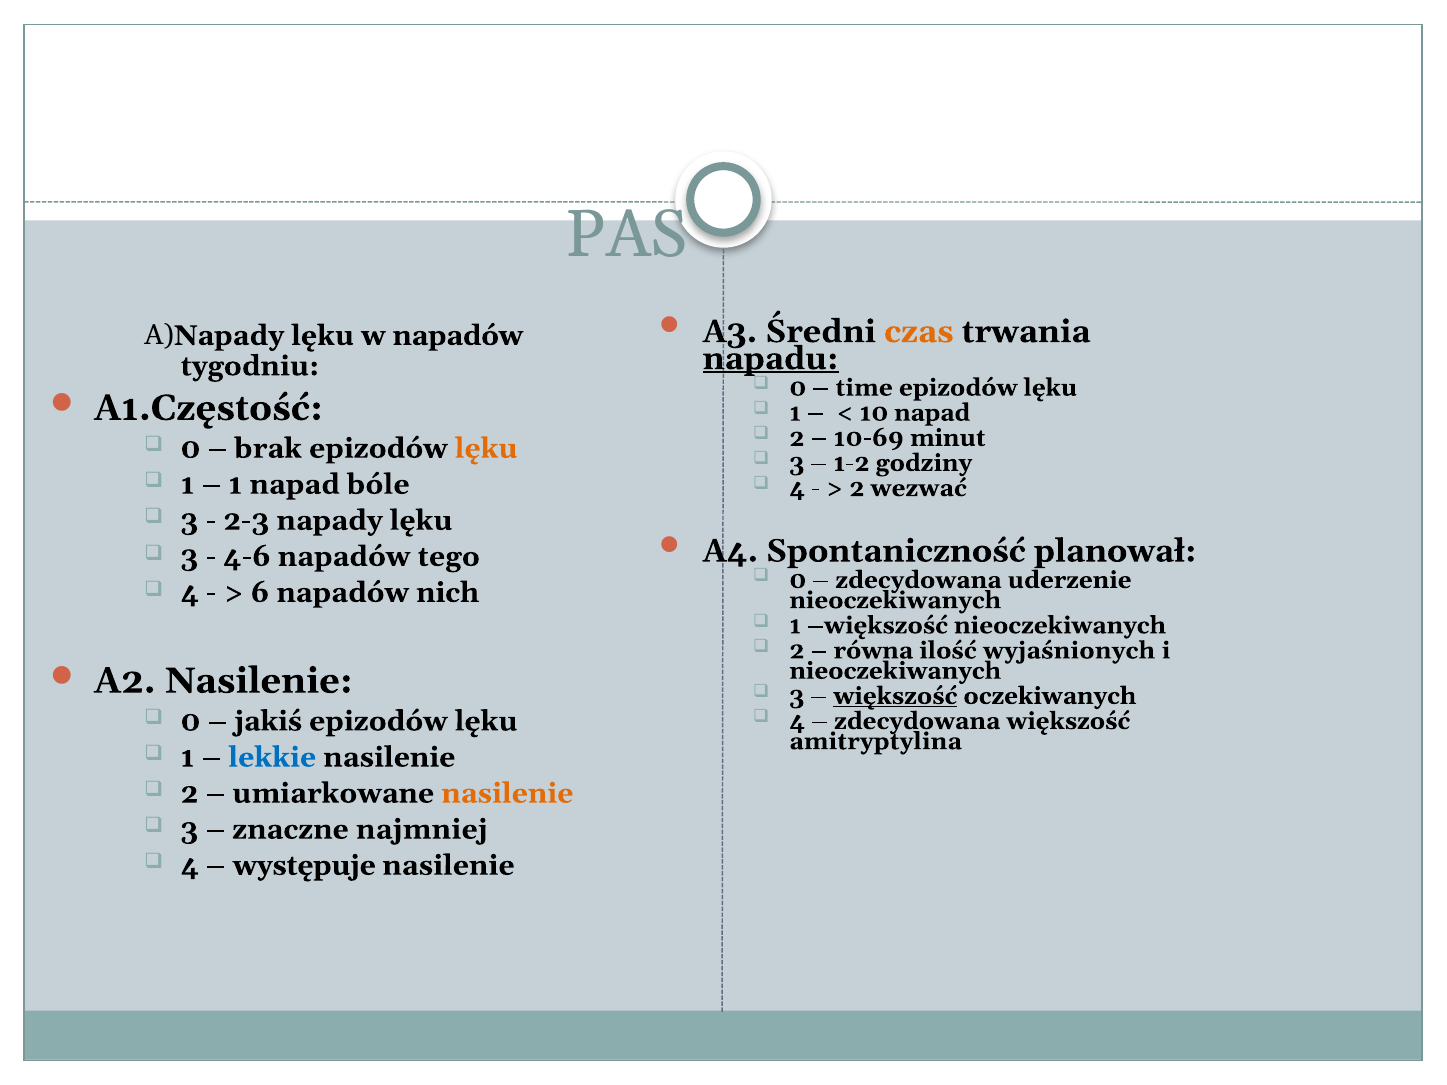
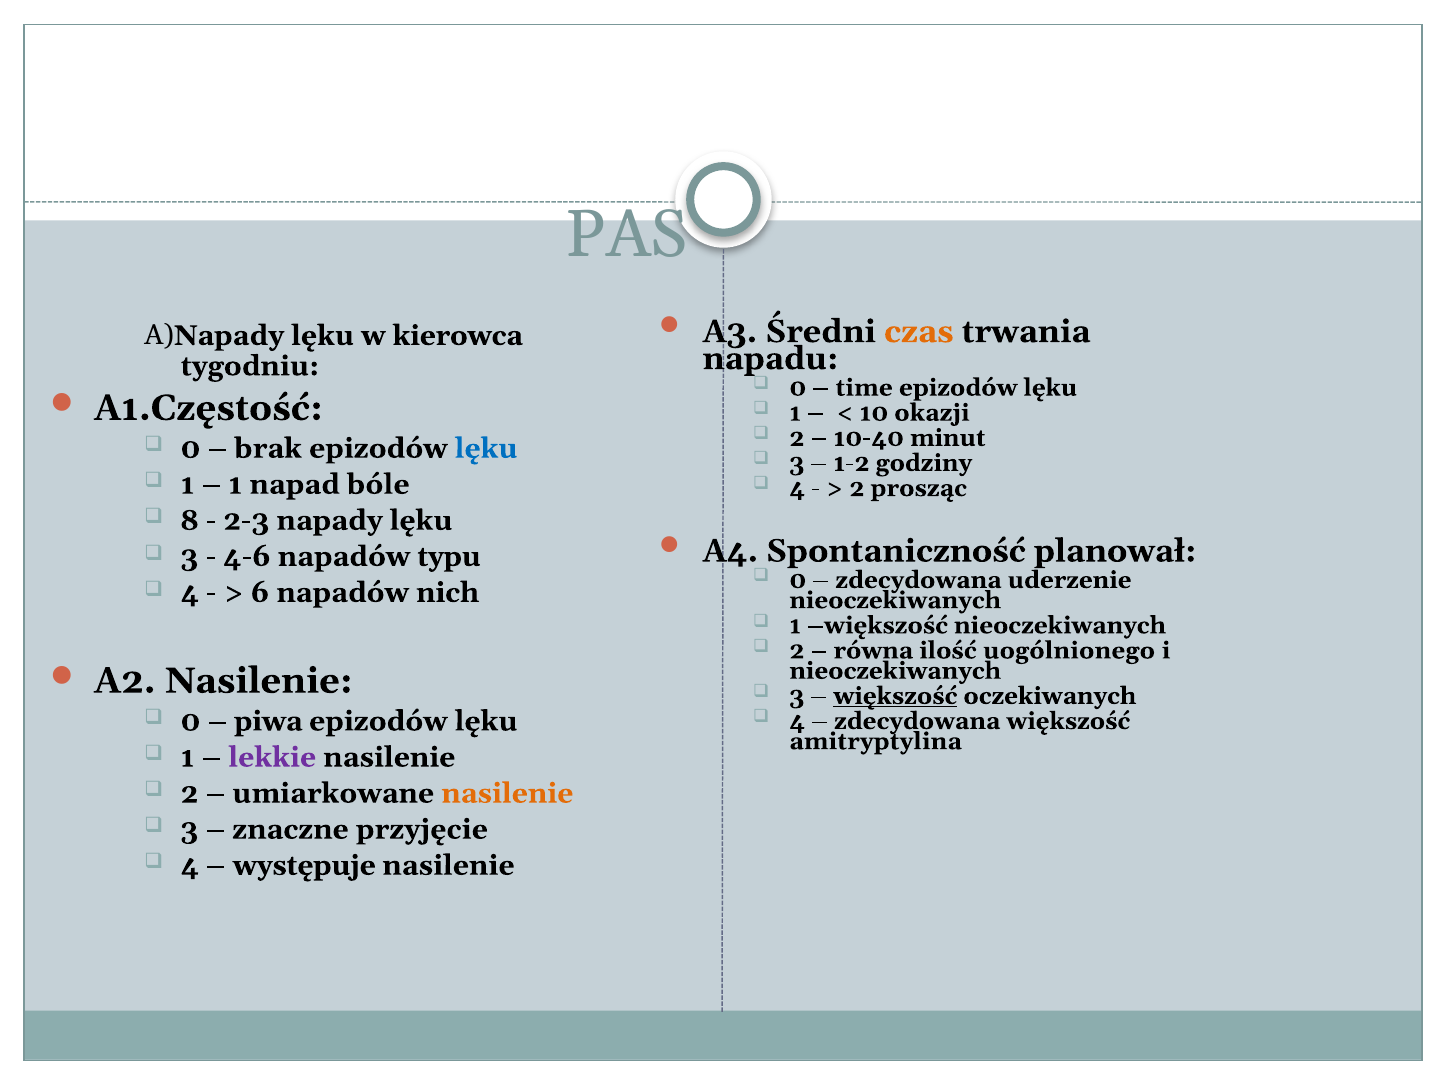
w napadów: napadów -> kierowca
napadu underline: present -> none
10 napad: napad -> okazji
10-69: 10-69 -> 10-40
lęku at (486, 448) colour: orange -> blue
wezwać: wezwać -> prosząc
3 at (189, 521): 3 -> 8
tego: tego -> typu
wyjaśnionych: wyjaśnionych -> uogólnionego
jakiś: jakiś -> piwa
lekkie colour: blue -> purple
najmniej: najmniej -> przyjęcie
